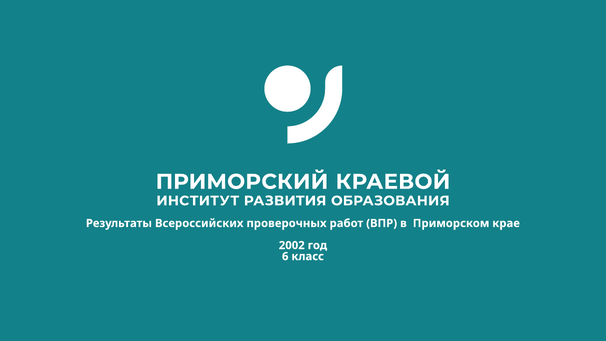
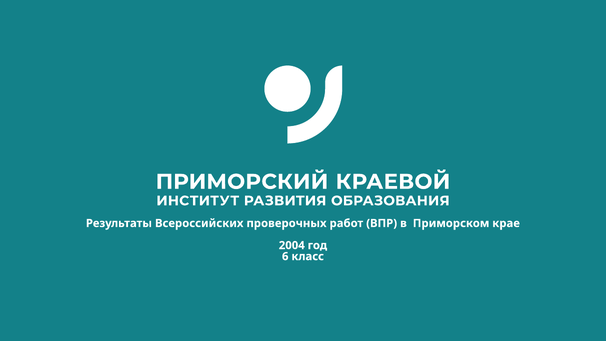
2002: 2002 -> 2004
